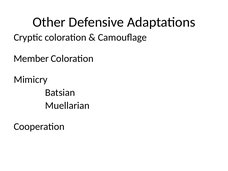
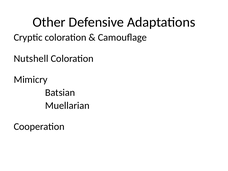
Member: Member -> Nutshell
